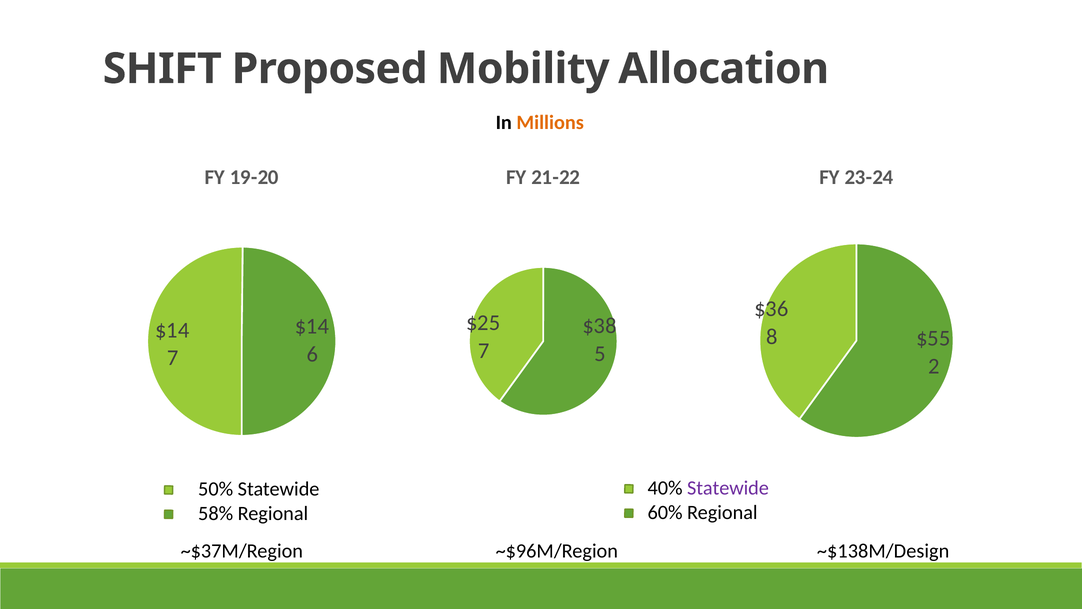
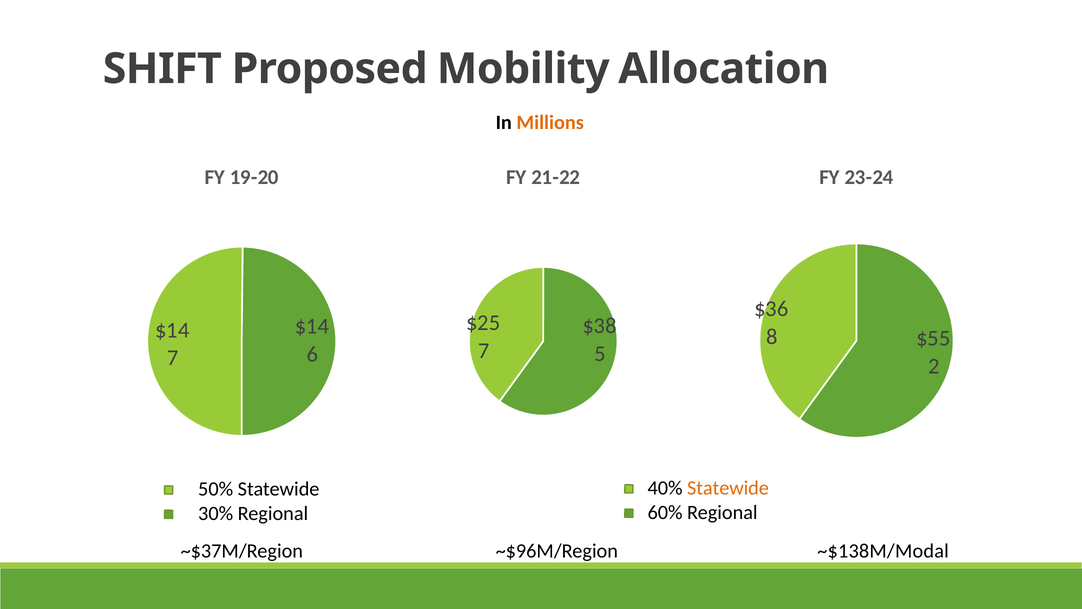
Statewide at (728, 488) colour: purple -> orange
58%: 58% -> 30%
~$138M/Design: ~$138M/Design -> ~$138M/Modal
